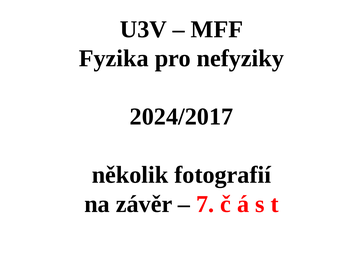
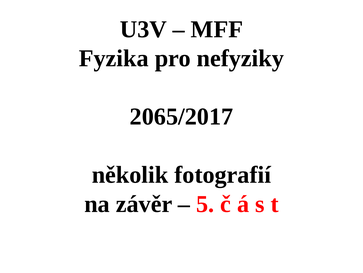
2024/2017: 2024/2017 -> 2065/2017
7: 7 -> 5
